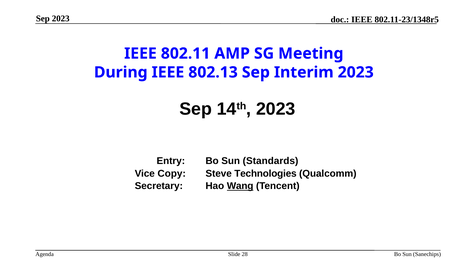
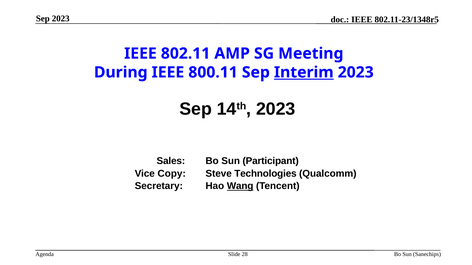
802.13: 802.13 -> 800.11
Interim underline: none -> present
Entry: Entry -> Sales
Standards: Standards -> Participant
